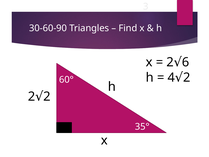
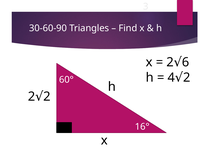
35°: 35° -> 16°
